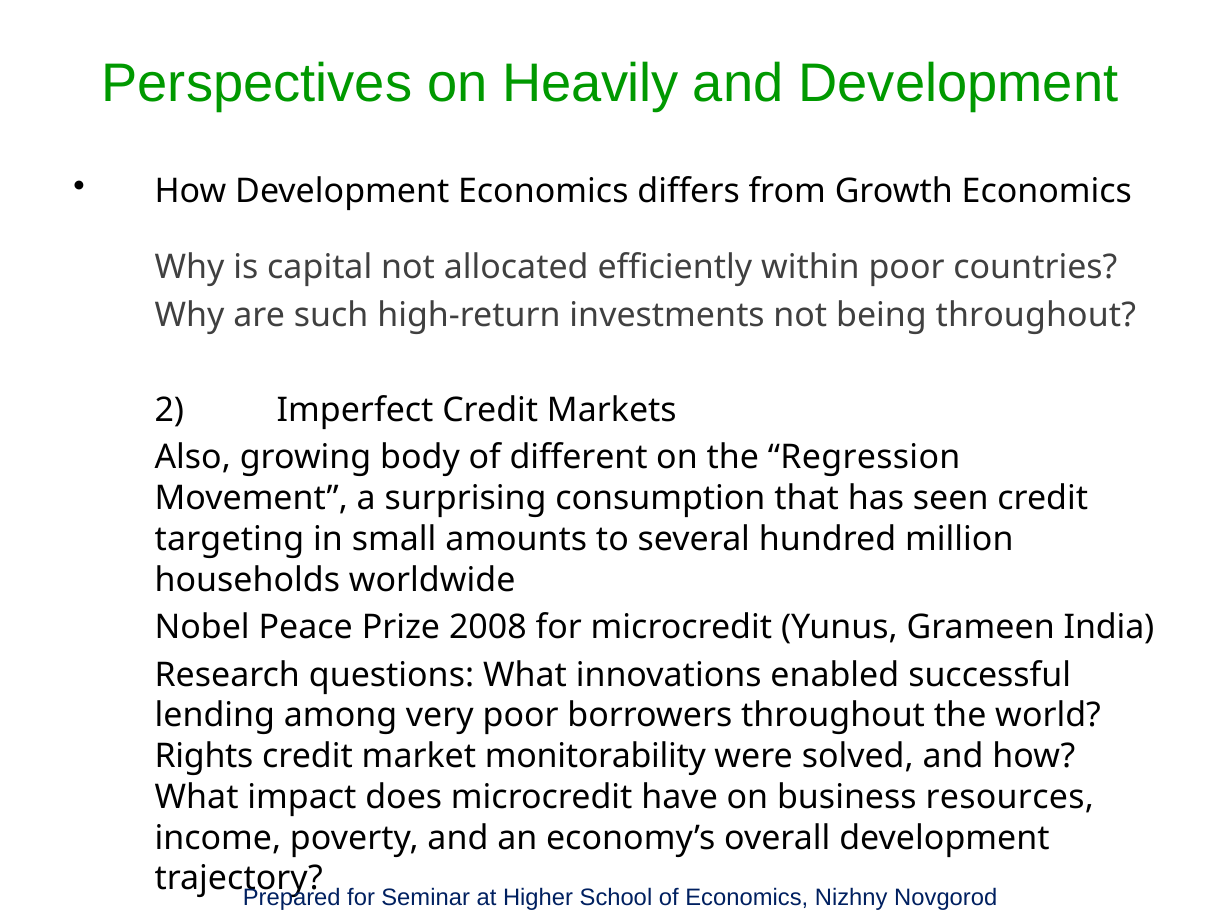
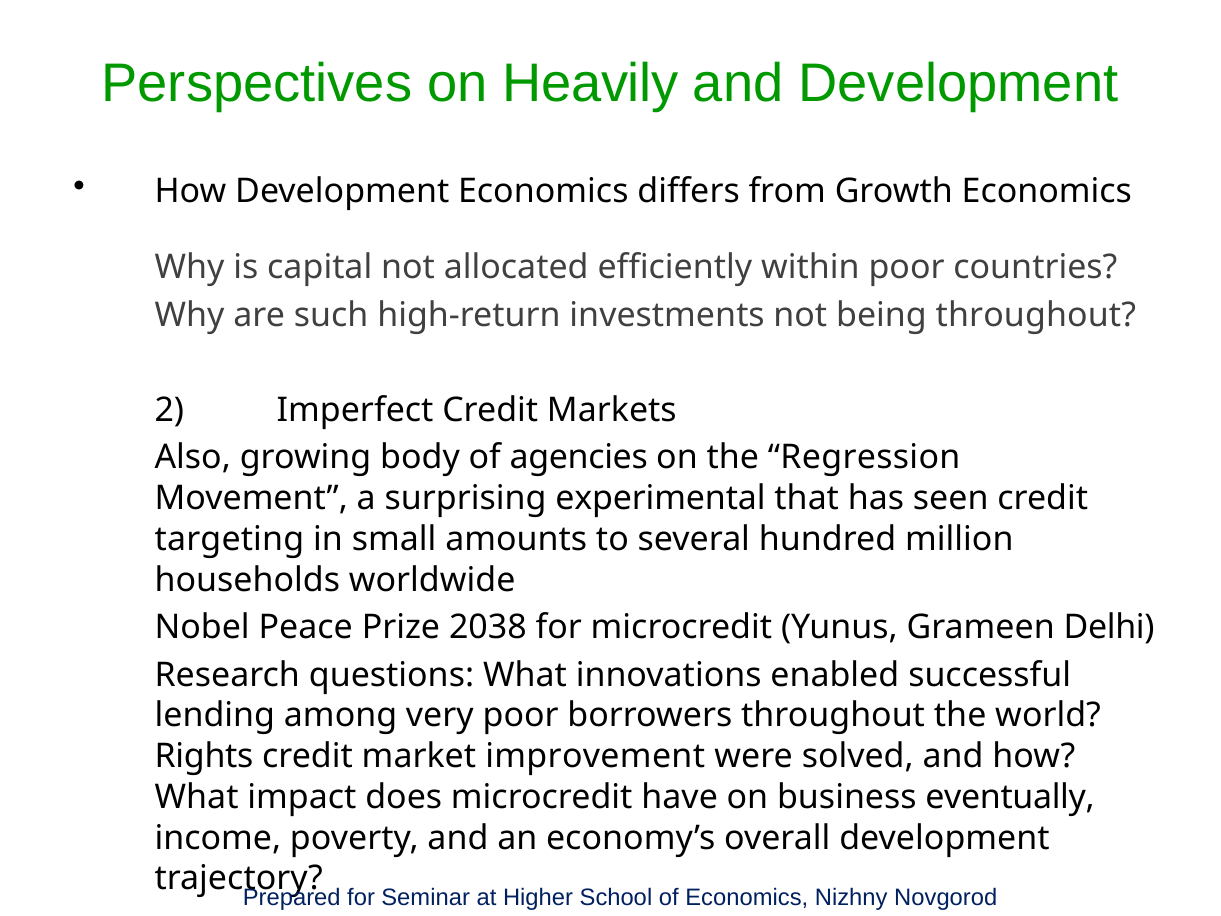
different: different -> agencies
consumption: consumption -> experimental
2008: 2008 -> 2038
India: India -> Delhi
monitorability: monitorability -> improvement
resources: resources -> eventually
